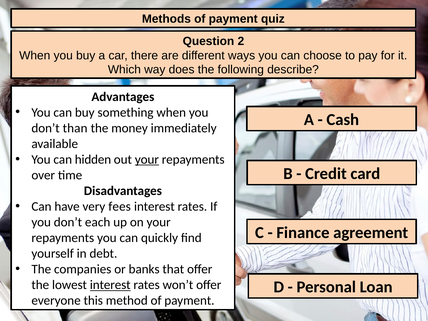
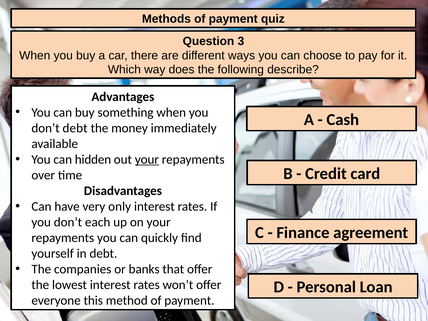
2: 2 -> 3
don’t than: than -> debt
fees: fees -> only
interest at (110, 285) underline: present -> none
